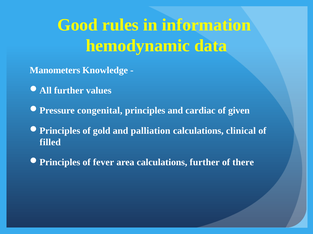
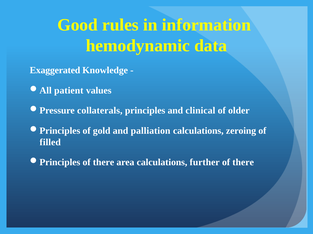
Manometers: Manometers -> Exaggerated
further at (69, 91): further -> patient
congenital: congenital -> collaterals
cardiac: cardiac -> clinical
given: given -> older
clinical: clinical -> zeroing
fever at (103, 163): fever -> there
